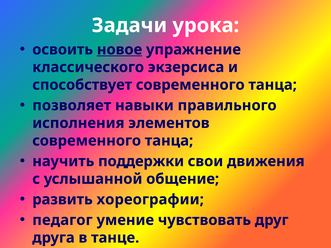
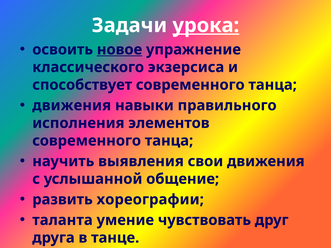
урока underline: none -> present
позволяет at (72, 106): позволяет -> движения
поддержки: поддержки -> выявления
педагог: педагог -> таланта
